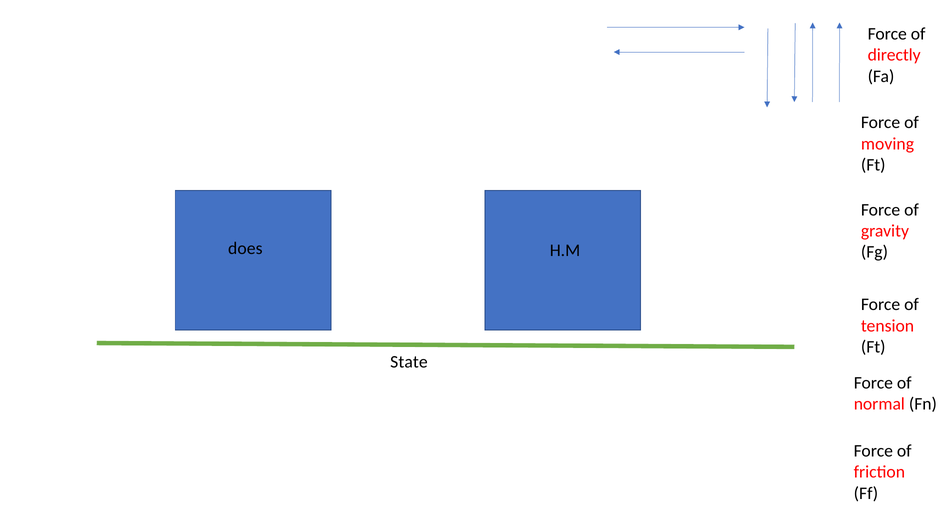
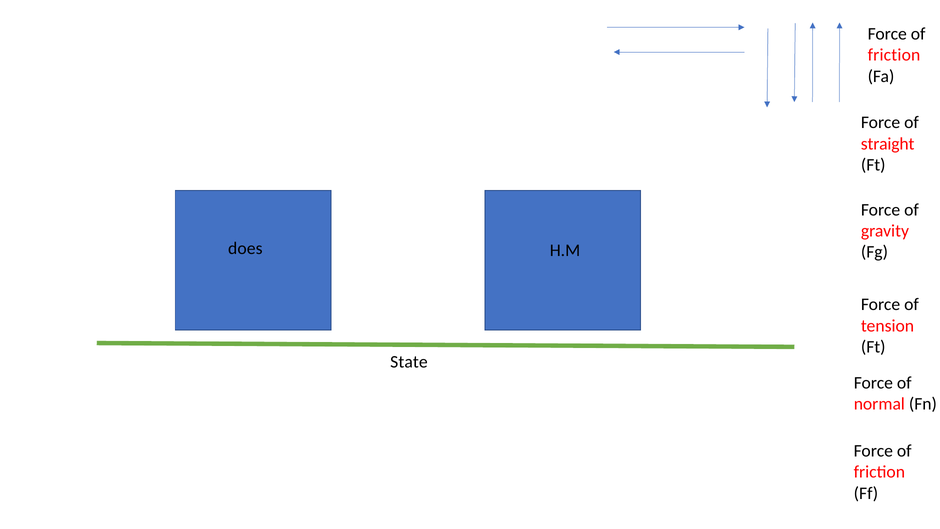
directly at (894, 55): directly -> friction
moving: moving -> straight
